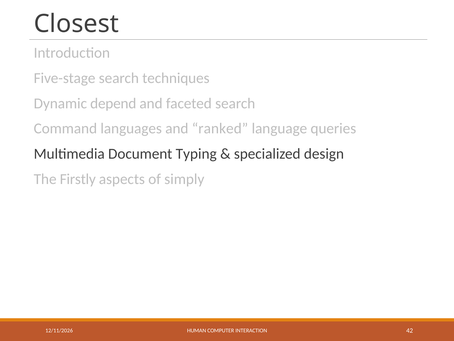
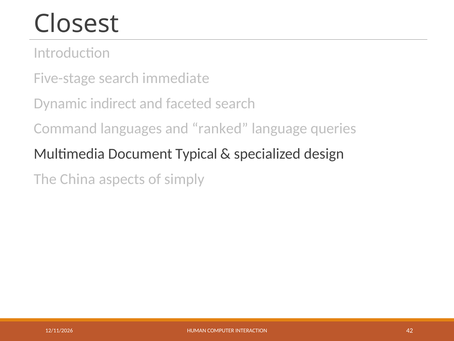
techniques: techniques -> immediate
depend: depend -> indirect
Typing: Typing -> Typical
Firstly: Firstly -> China
